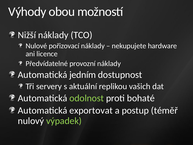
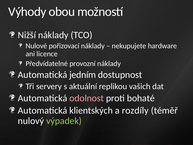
odolnost colour: light green -> pink
exportovat: exportovat -> klientských
postup: postup -> rozdíly
